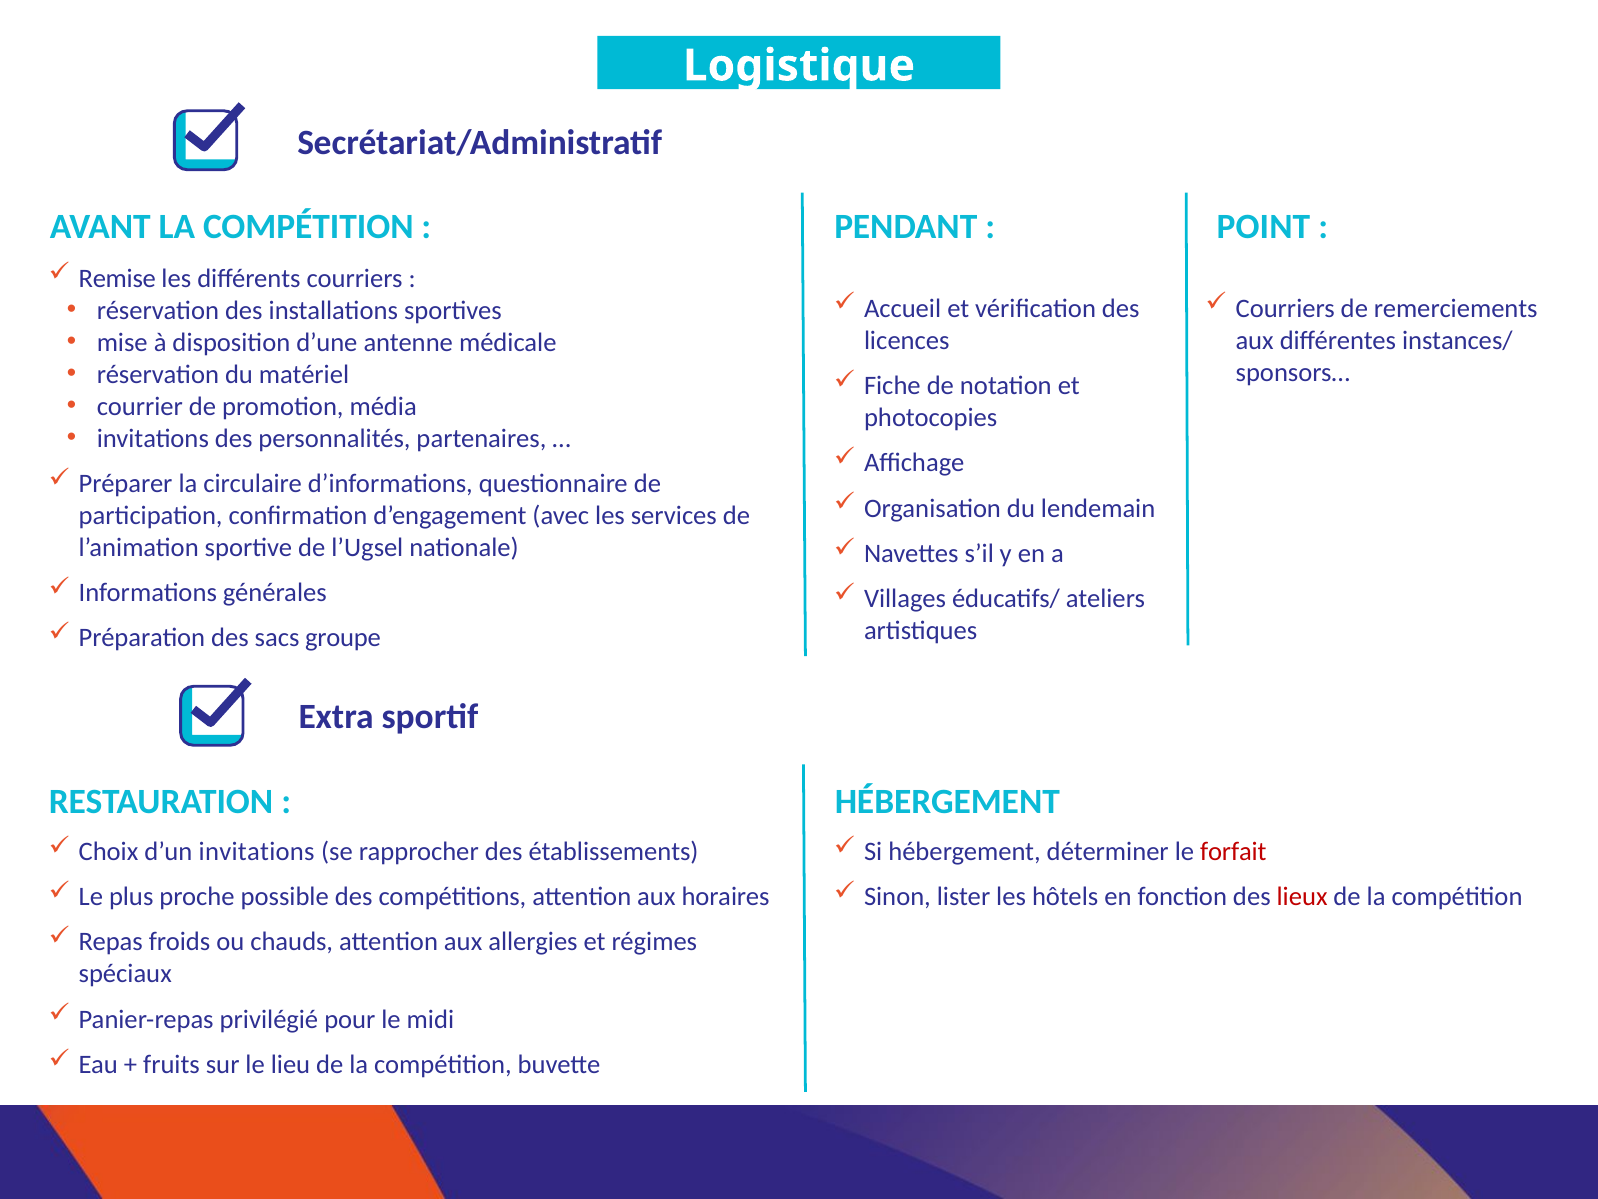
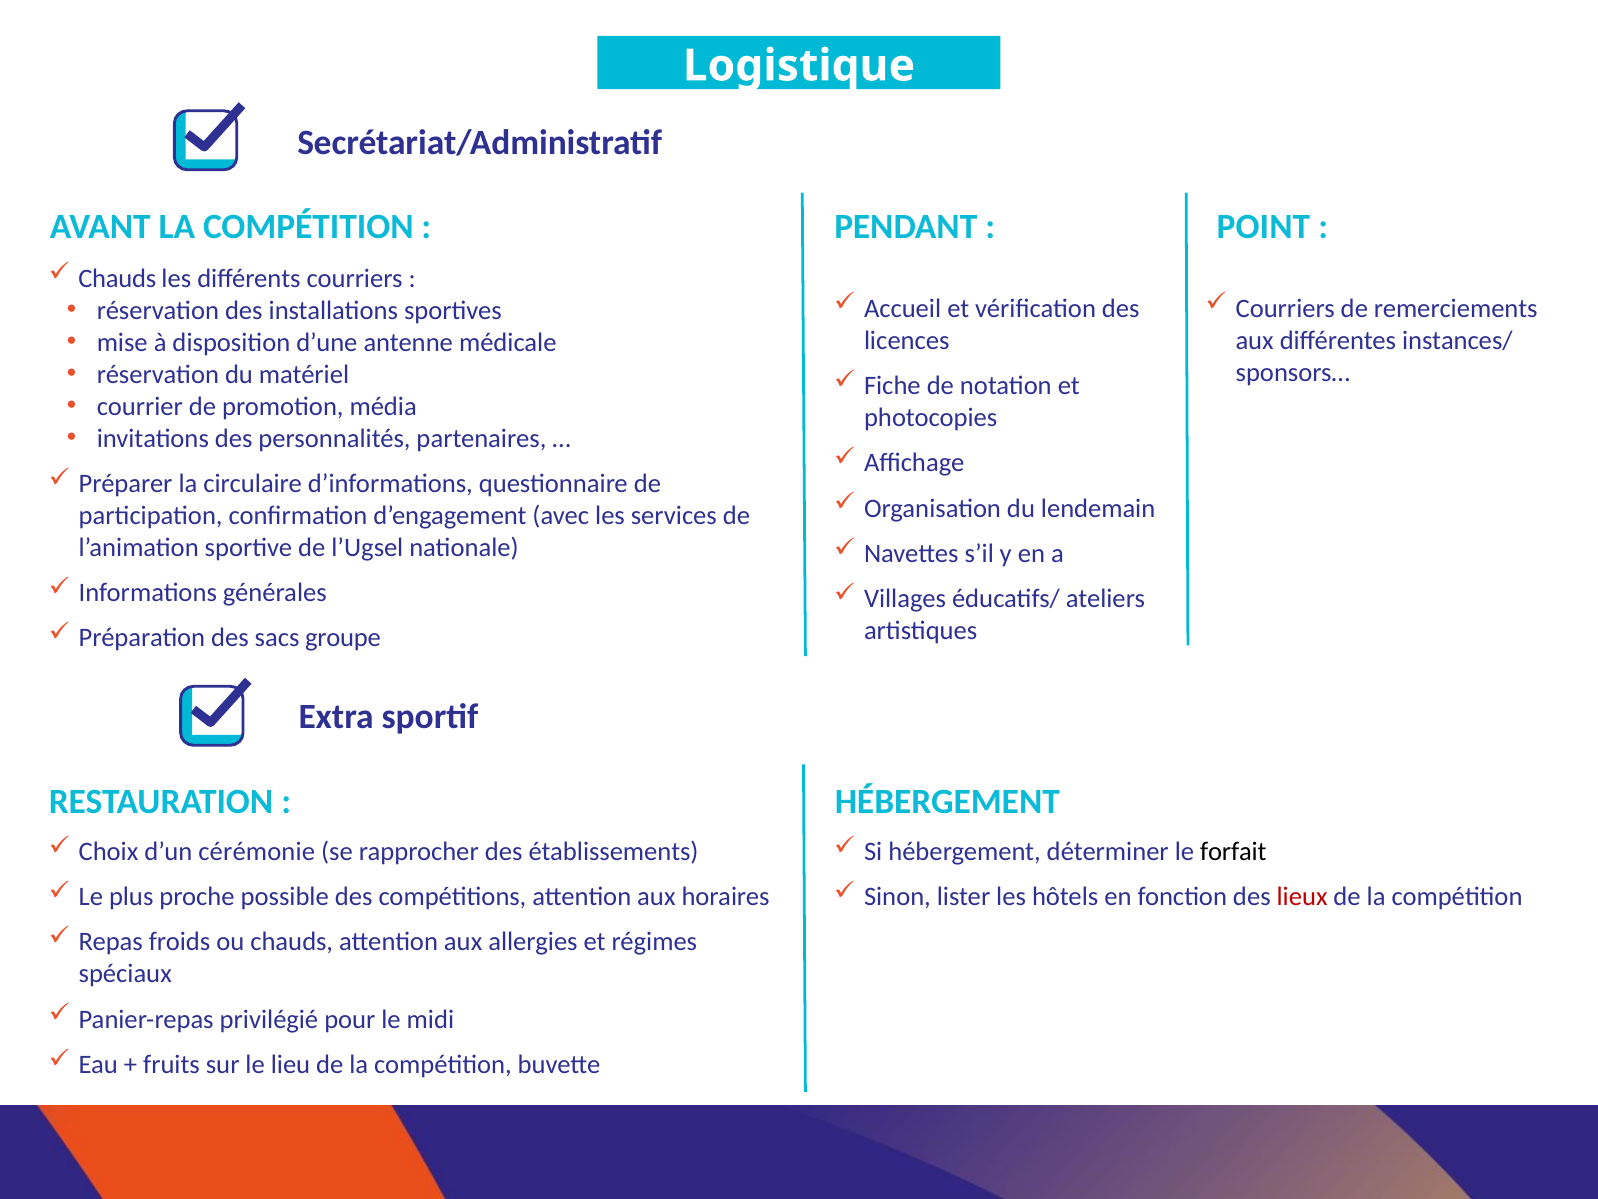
Remise at (117, 278): Remise -> Chauds
d’un invitations: invitations -> cérémonie
forfait colour: red -> black
